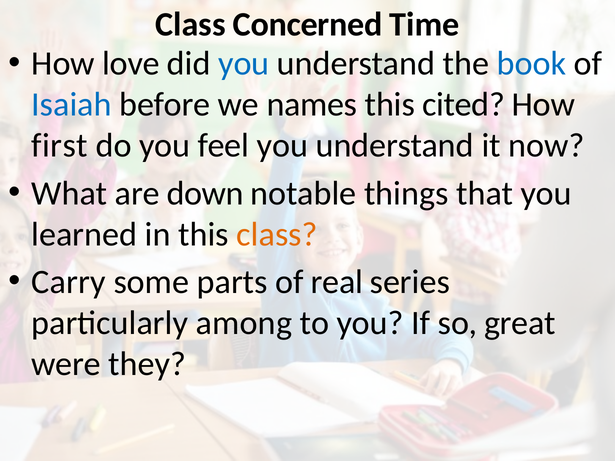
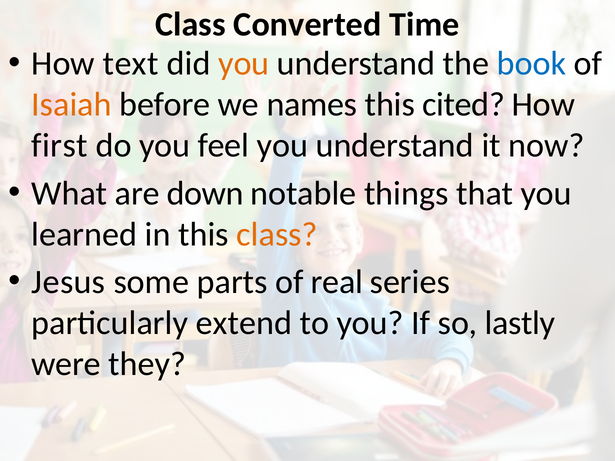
Concerned: Concerned -> Converted
love: love -> text
you at (244, 64) colour: blue -> orange
Isaiah colour: blue -> orange
Carry: Carry -> Jesus
among: among -> extend
great: great -> lastly
